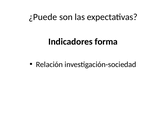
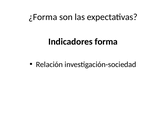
¿Puede: ¿Puede -> ¿Forma
